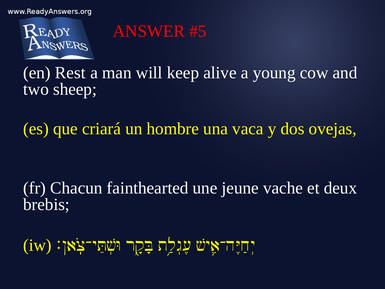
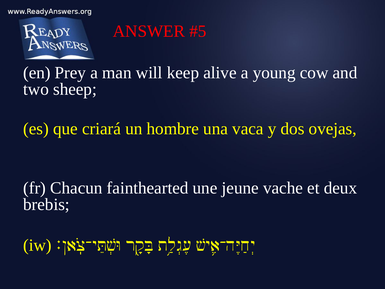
Rest: Rest -> Prey
